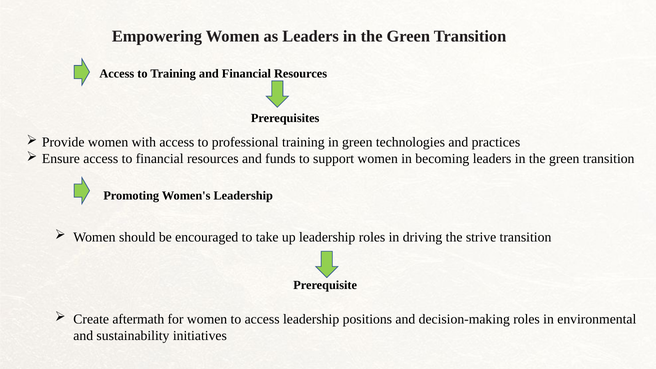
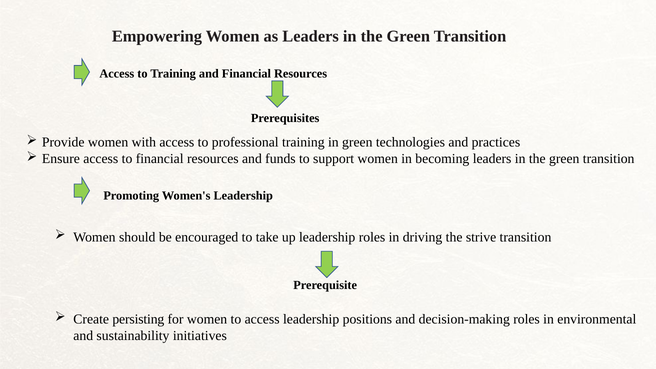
aftermath: aftermath -> persisting
